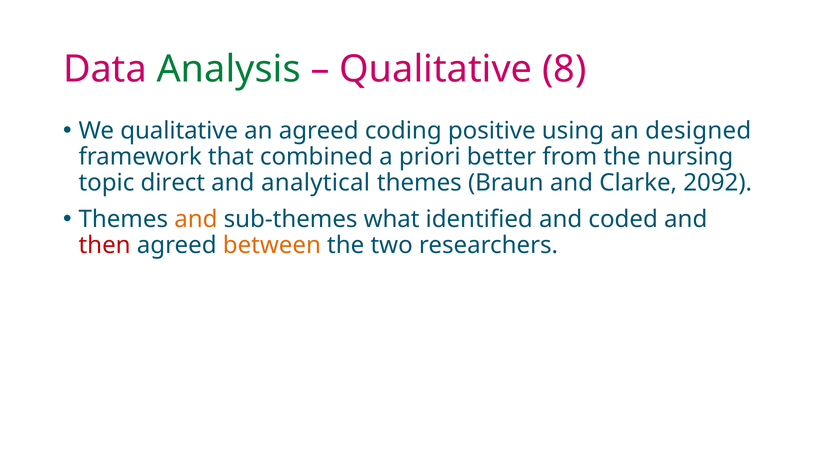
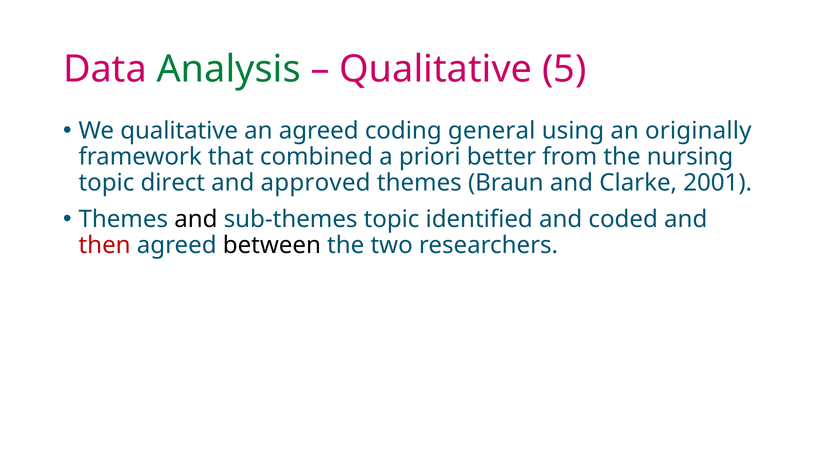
8: 8 -> 5
positive: positive -> general
designed: designed -> originally
analytical: analytical -> approved
2092: 2092 -> 2001
and at (196, 219) colour: orange -> black
sub-themes what: what -> topic
between colour: orange -> black
